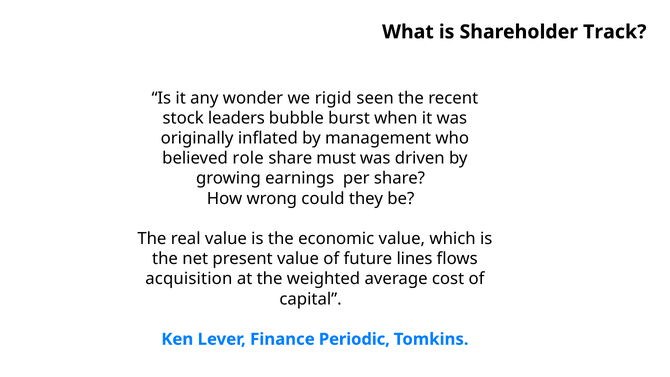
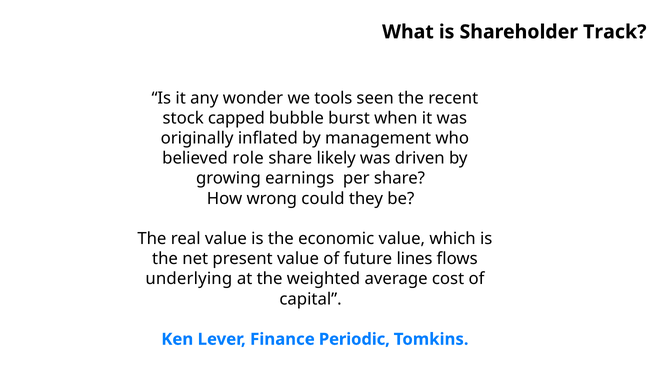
rigid: rigid -> tools
leaders: leaders -> capped
must: must -> likely
acquisition: acquisition -> underlying
